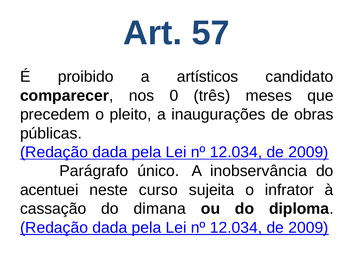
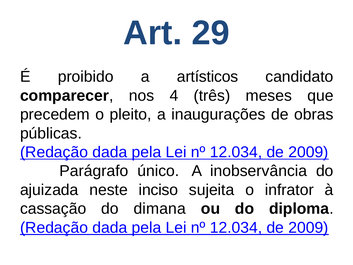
57: 57 -> 29
0: 0 -> 4
acentuei: acentuei -> ajuizada
curso: curso -> inciso
